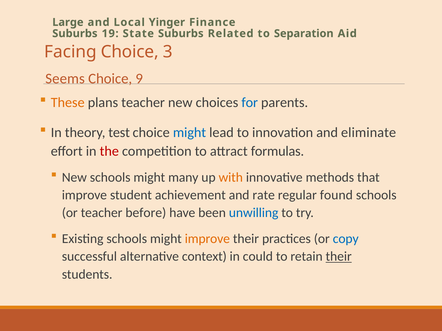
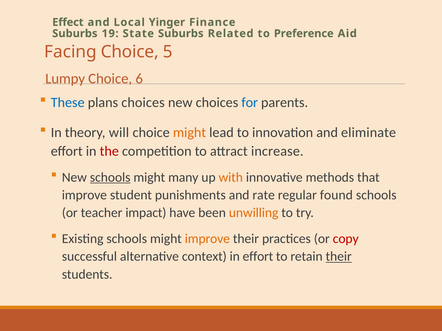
Large: Large -> Effect
Separation: Separation -> Preference
3: 3 -> 5
Seems: Seems -> Lumpy
9: 9 -> 6
These colour: orange -> blue
plans teacher: teacher -> choices
test: test -> will
might at (190, 133) colour: blue -> orange
formulas: formulas -> increase
schools at (110, 178) underline: none -> present
achievement: achievement -> punishments
before: before -> impact
unwilling colour: blue -> orange
copy colour: blue -> red
in could: could -> effort
